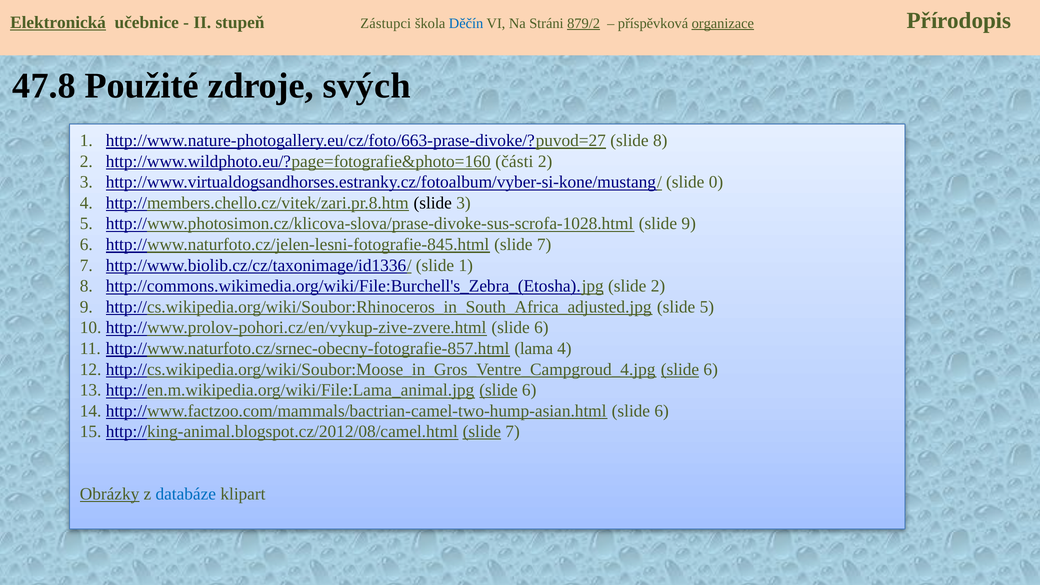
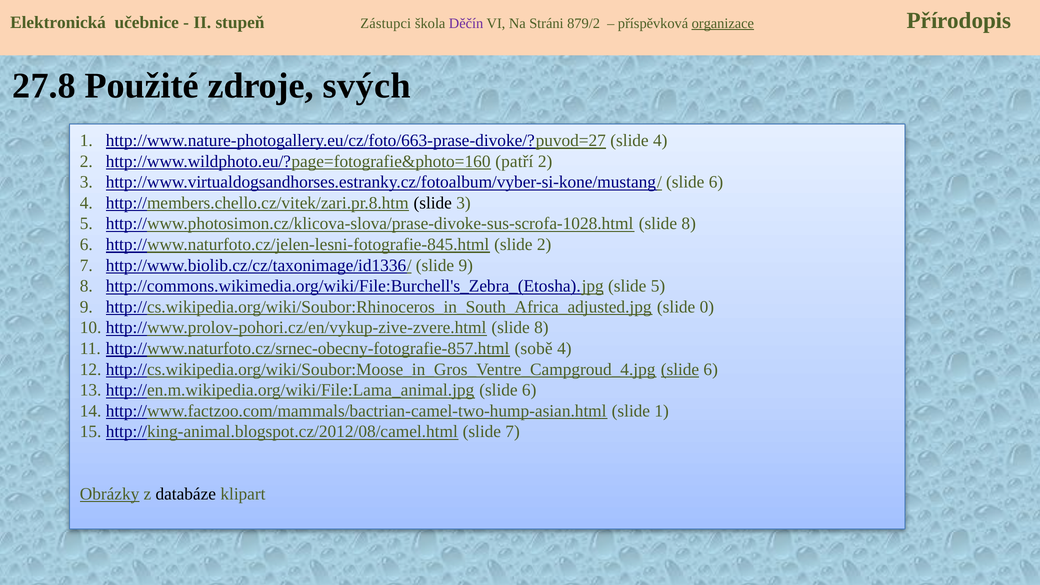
Elektronická underline: present -> none
Děčín colour: blue -> purple
879/2 underline: present -> none
47.8: 47.8 -> 27.8
slide 8: 8 -> 4
části: části -> patří
http://www.virtualdogsandhorses.estranky.cz/fotoalbum/vyber-si-kone/mustang/ slide 0: 0 -> 6
http://www.photosimon.cz/klicova-slova/prase-divoke-sus-scrofa-1028.html slide 9: 9 -> 8
http://www.naturfoto.cz/jelen-lesni-fotografie-845.html slide 7: 7 -> 2
slide 1: 1 -> 9
slide 2: 2 -> 5
slide 5: 5 -> 0
http://www.prolov-pohori.cz/en/vykup-zive-zvere.html slide 6: 6 -> 8
lama: lama -> sobě
slide at (498, 390) underline: present -> none
http://www.factzoo.com/mammals/bactrian-camel-two-hump-asian.html slide 6: 6 -> 1
slide at (482, 432) underline: present -> none
databáze colour: blue -> black
